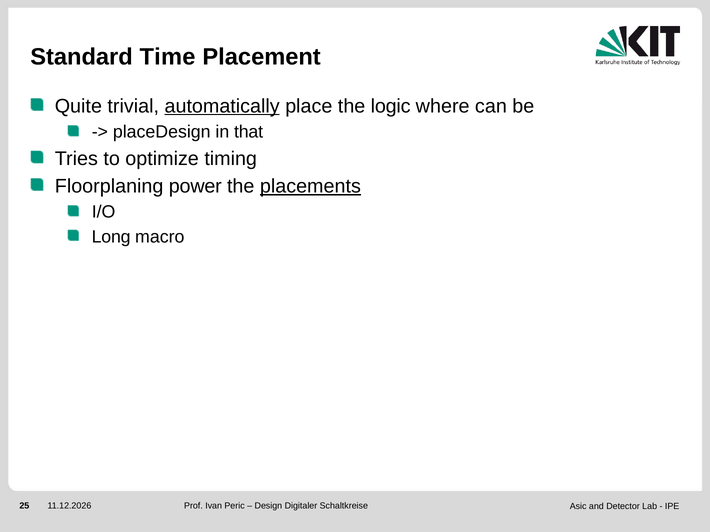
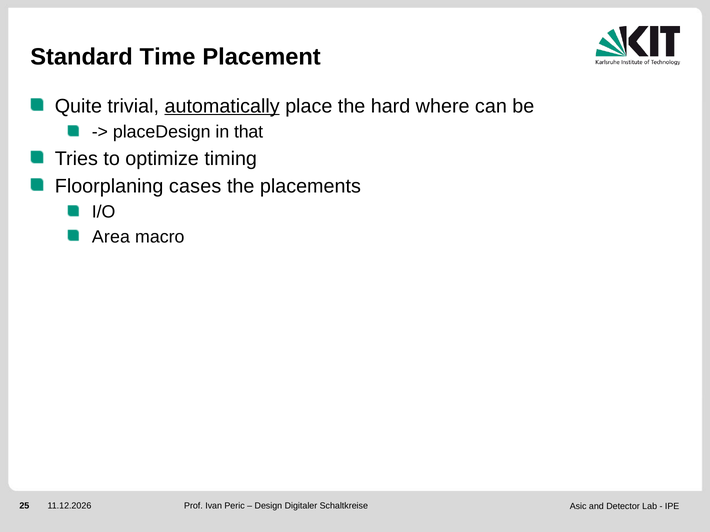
logic: logic -> hard
power: power -> cases
placements underline: present -> none
Long: Long -> Area
